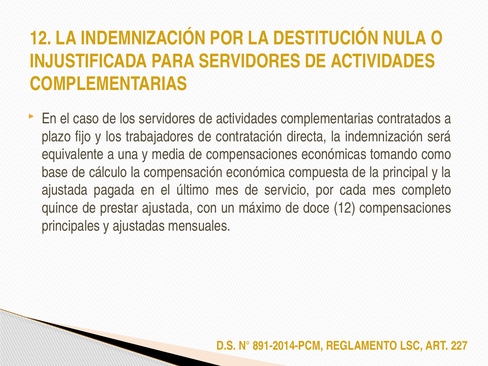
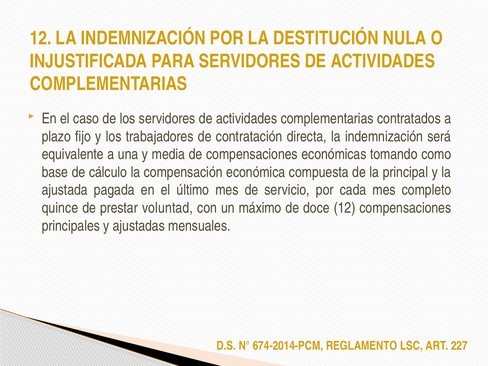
prestar ajustada: ajustada -> voluntad
891-2014-PCM: 891-2014-PCM -> 674-2014-PCM
